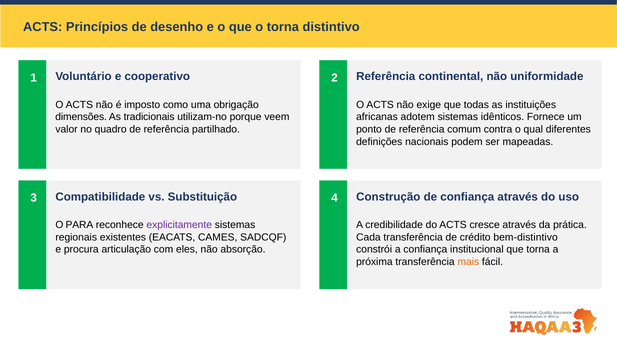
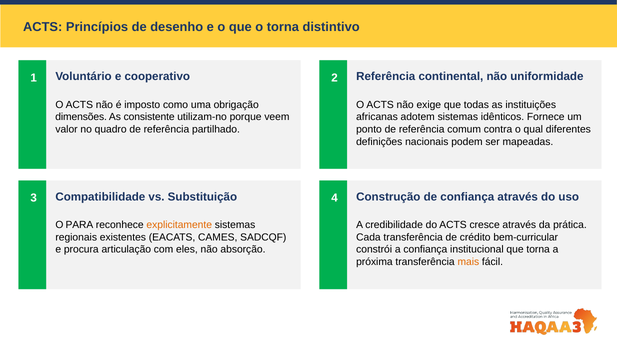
tradicionais: tradicionais -> consistente
explicitamente colour: purple -> orange
bem-distintivo: bem-distintivo -> bem-curricular
